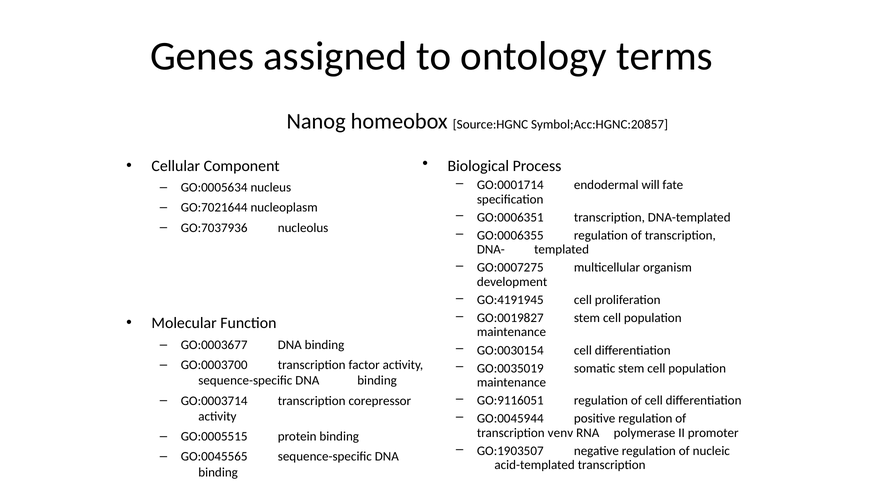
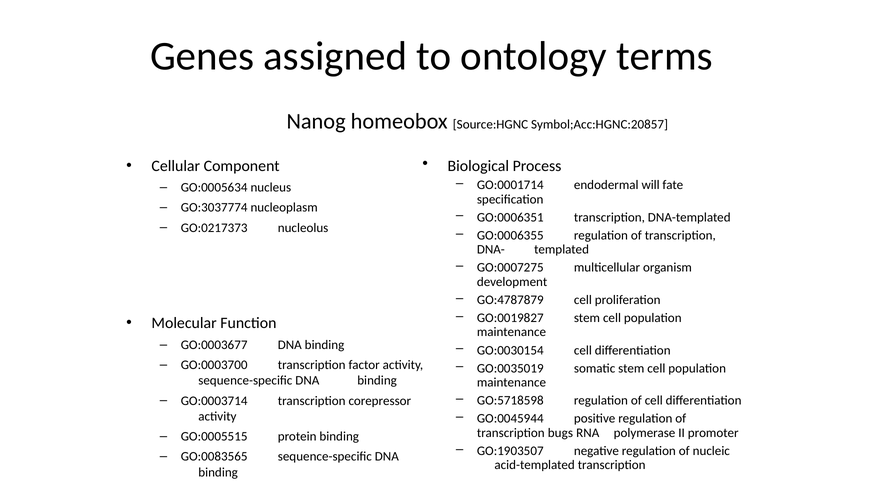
GO:7021644: GO:7021644 -> GO:3037774
GO:7037936: GO:7037936 -> GO:0217373
GO:4191945: GO:4191945 -> GO:4787879
GO:9116051: GO:9116051 -> GO:5718598
venv: venv -> bugs
GO:0045565: GO:0045565 -> GO:0083565
